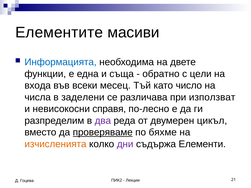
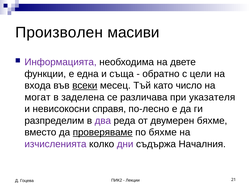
Елементите: Елементите -> Произволен
Информацията colour: blue -> purple
всеки underline: none -> present
числа: числа -> могат
заделени: заделени -> заделена
използват: използват -> указателя
двумерен цикъл: цикъл -> бяхме
изчисленията colour: orange -> purple
Елементи: Елементи -> Началния
